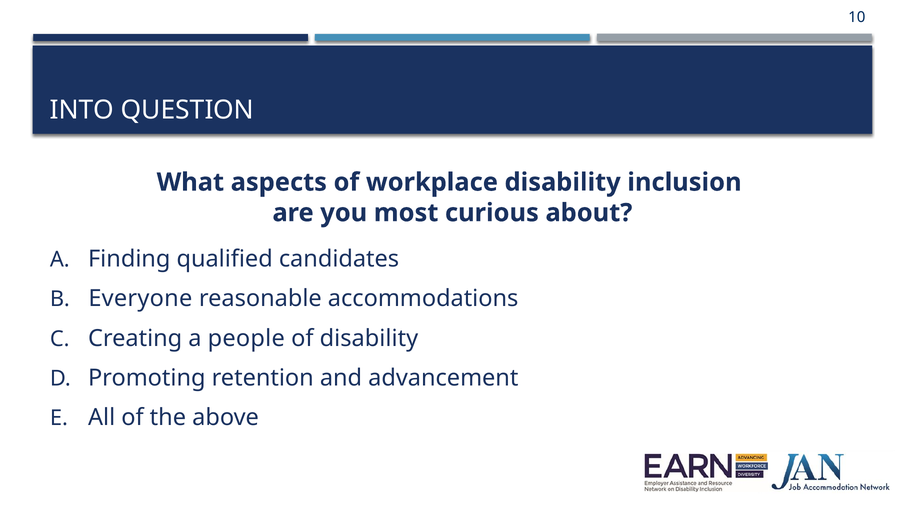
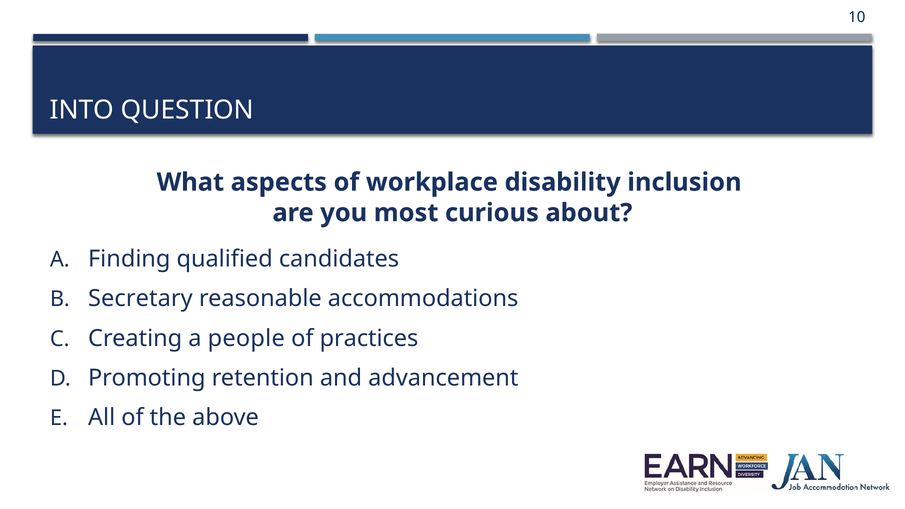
Everyone: Everyone -> Secretary
of disability: disability -> practices
